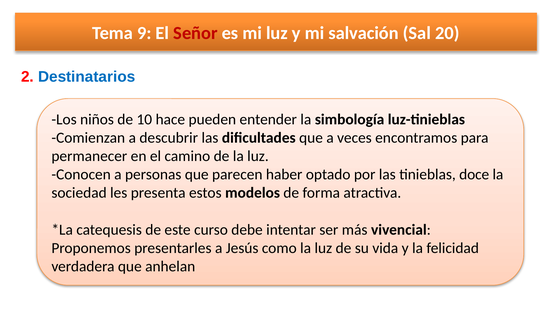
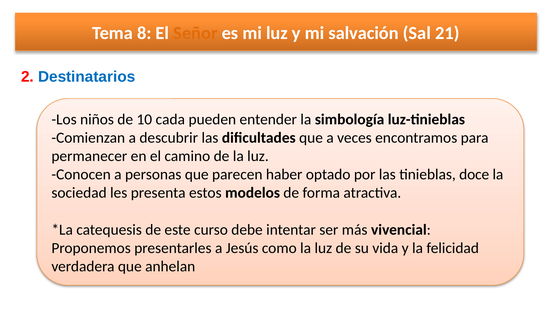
9: 9 -> 8
Señor colour: red -> orange
20: 20 -> 21
hace: hace -> cada
